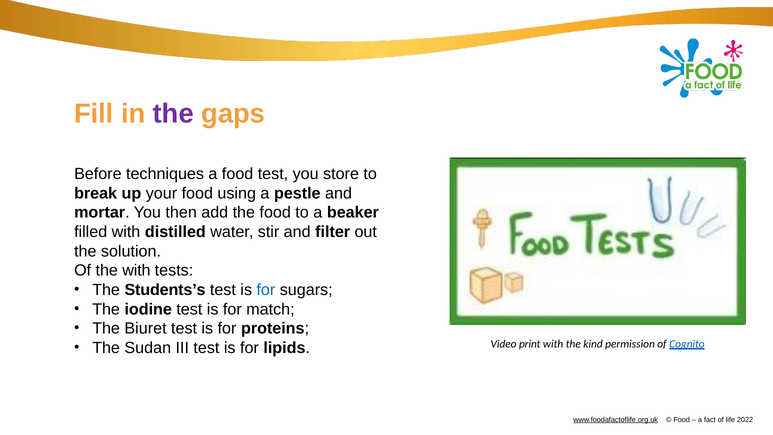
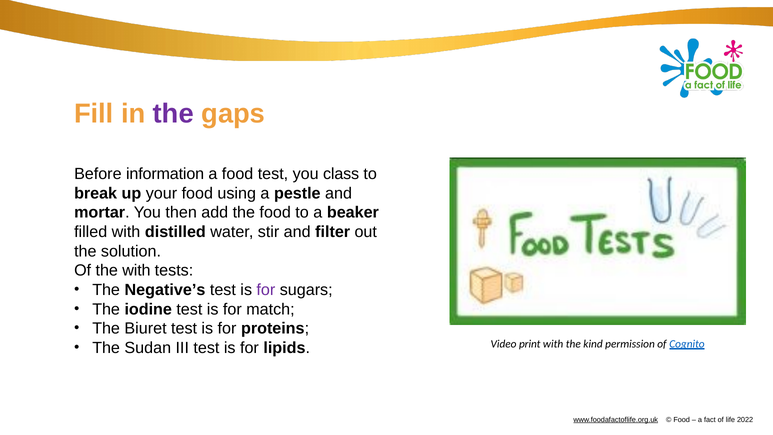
techniques: techniques -> information
store: store -> class
Students’s: Students’s -> Negative’s
for at (266, 290) colour: blue -> purple
